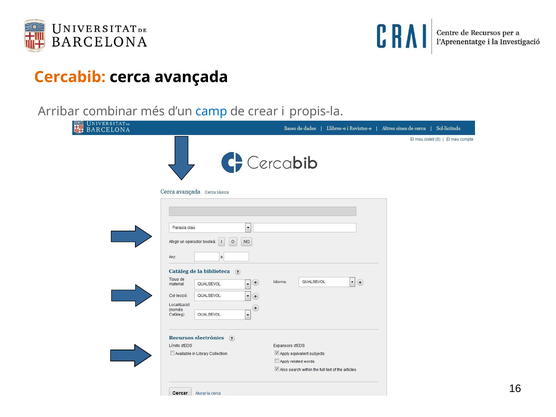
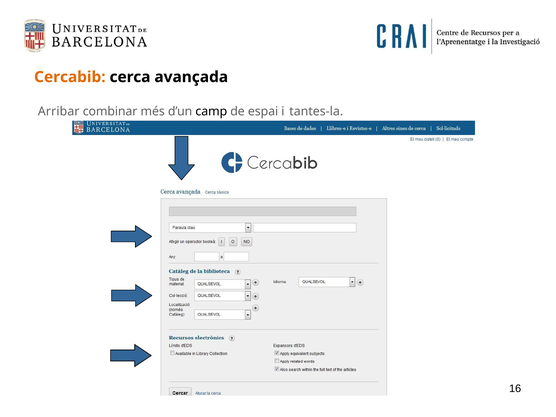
camp colour: blue -> black
crear: crear -> espai
propis-la: propis-la -> tantes-la
